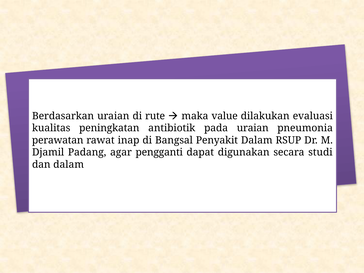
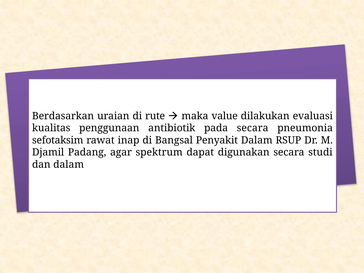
peningkatan: peningkatan -> penggunaan
pada uraian: uraian -> secara
perawatan: perawatan -> sefotaksim
pengganti: pengganti -> spektrum
